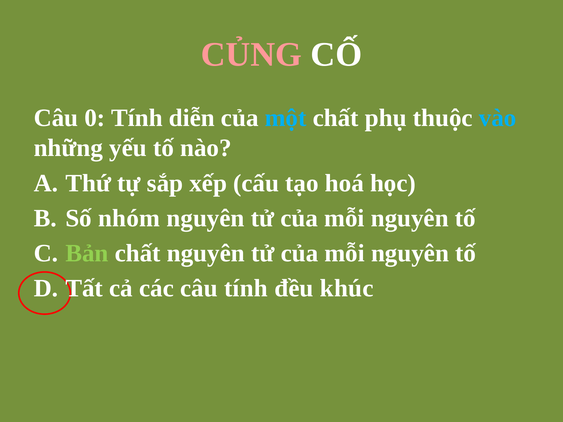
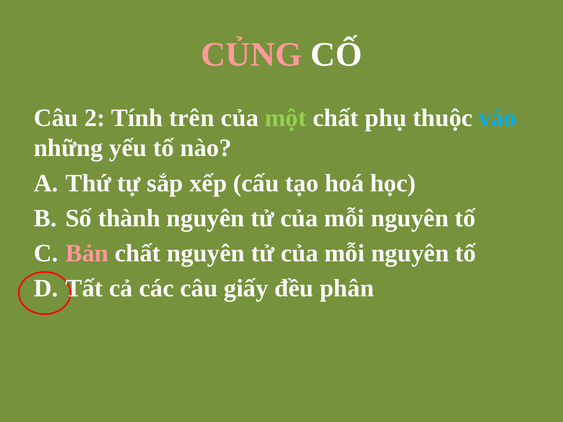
0: 0 -> 2
diễn: diễn -> trên
một colour: light blue -> light green
nhóm: nhóm -> thành
Bản colour: light green -> pink
câu tính: tính -> giấy
khúc: khúc -> phân
